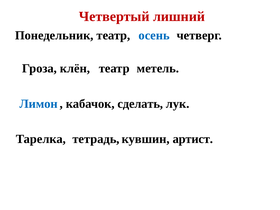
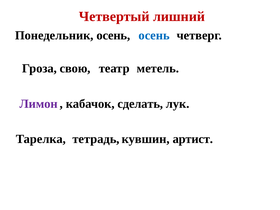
Понедельник театр: театр -> осень
клён: клён -> свою
Лимон colour: blue -> purple
